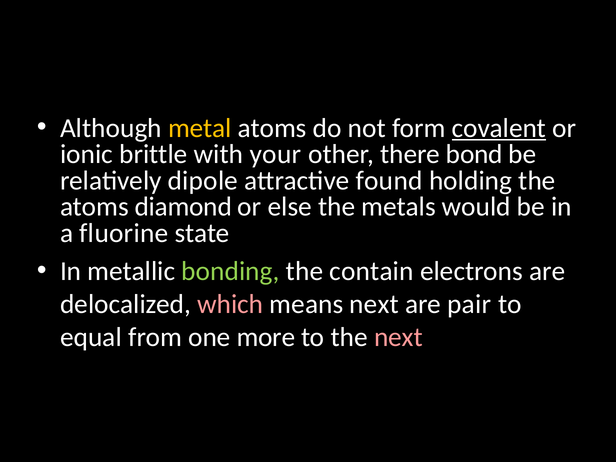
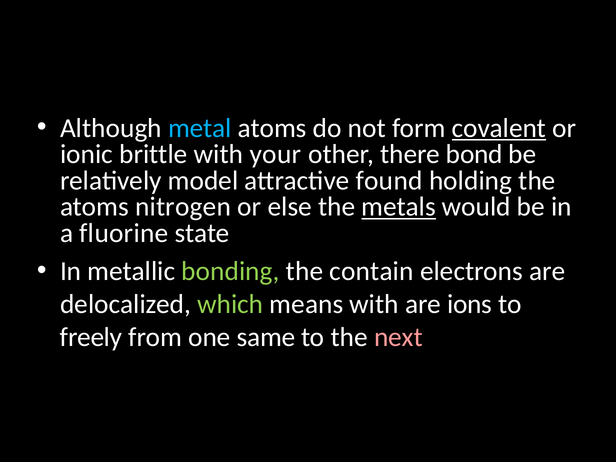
metal colour: yellow -> light blue
dipole: dipole -> model
diamond: diamond -> nitrogen
metals underline: none -> present
which colour: pink -> light green
means next: next -> with
pair: pair -> ions
equal: equal -> freely
more: more -> same
